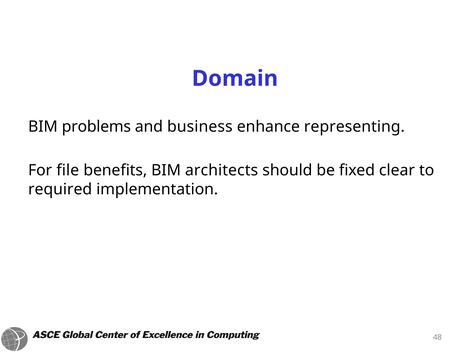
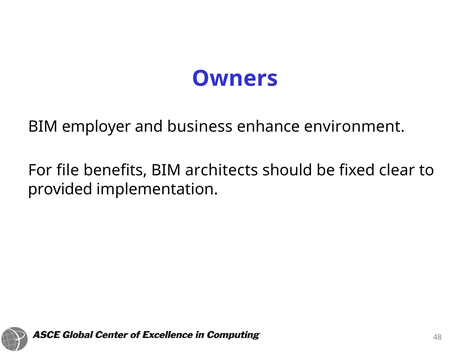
Domain: Domain -> Owners
problems: problems -> employer
representing: representing -> environment
required: required -> provided
